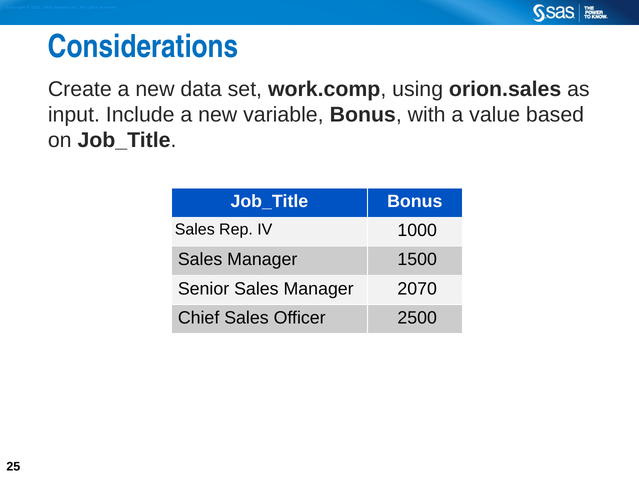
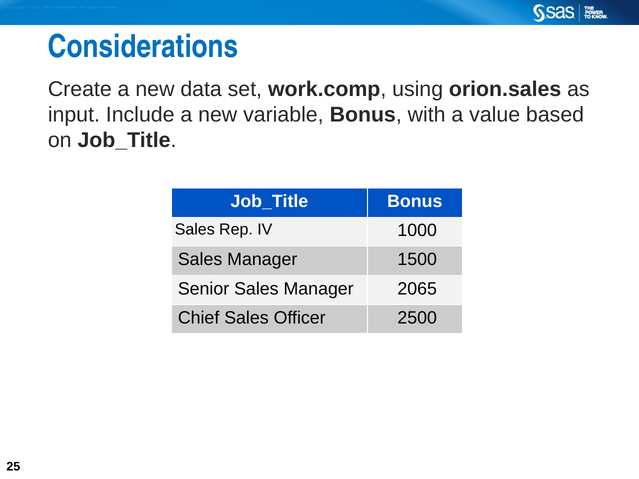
2070: 2070 -> 2065
